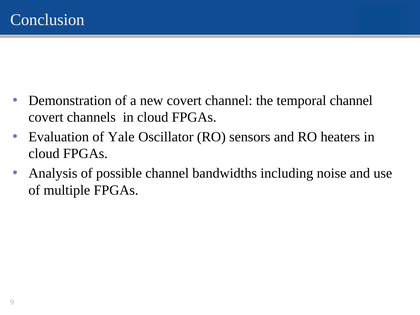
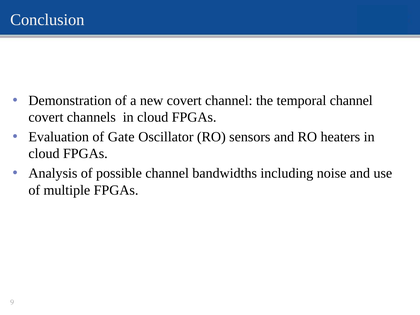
Yale: Yale -> Gate
